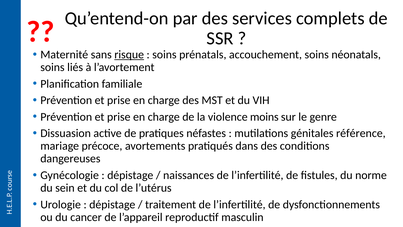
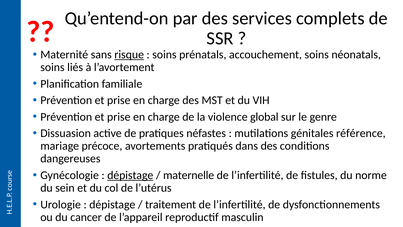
moins: moins -> global
dépistage at (130, 175) underline: none -> present
naissances: naissances -> maternelle
